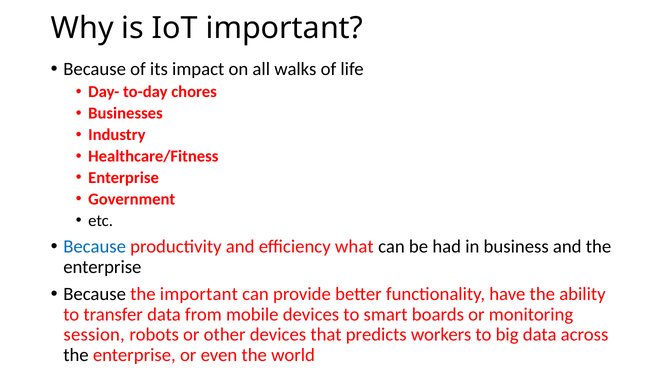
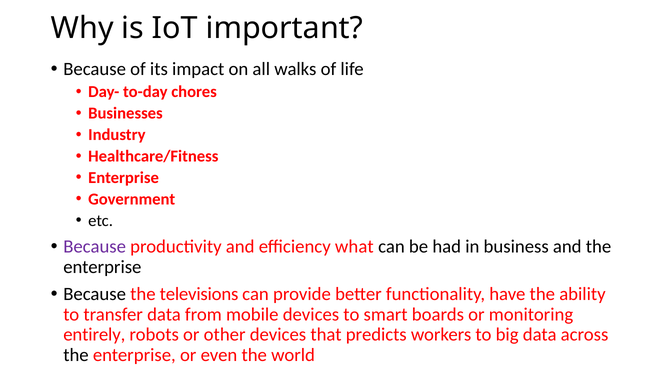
Because at (95, 246) colour: blue -> purple
the important: important -> televisions
session: session -> entirely
